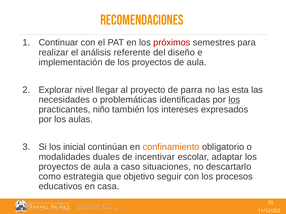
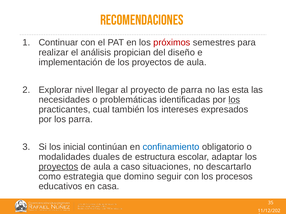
referente: referente -> propician
niño: niño -> cual
los aulas: aulas -> parra
confinamiento colour: orange -> blue
incentivar: incentivar -> estructura
proyectos at (58, 167) underline: none -> present
objetivo: objetivo -> domino
